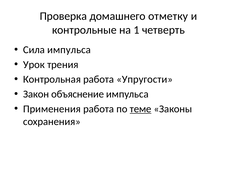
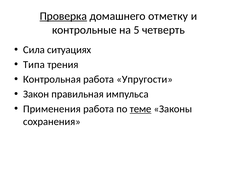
Проверка underline: none -> present
1: 1 -> 5
Сила импульса: импульса -> ситуациях
Урок: Урок -> Типа
объяснение: объяснение -> правильная
